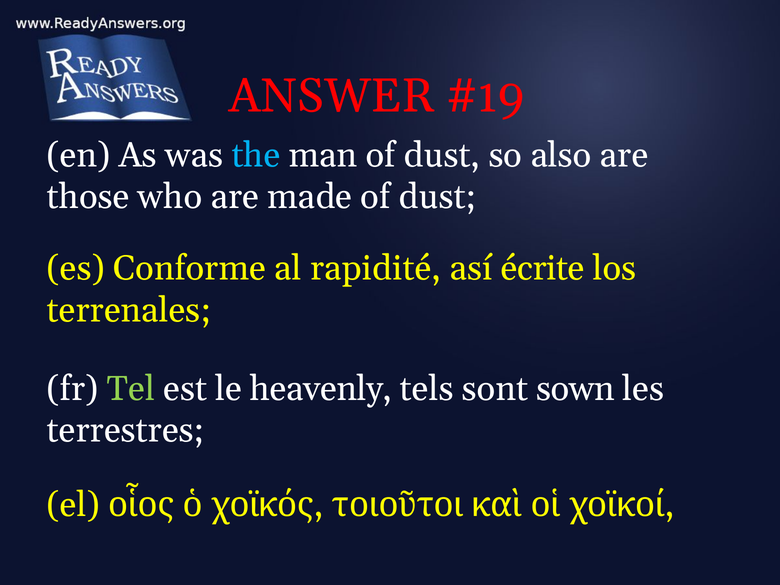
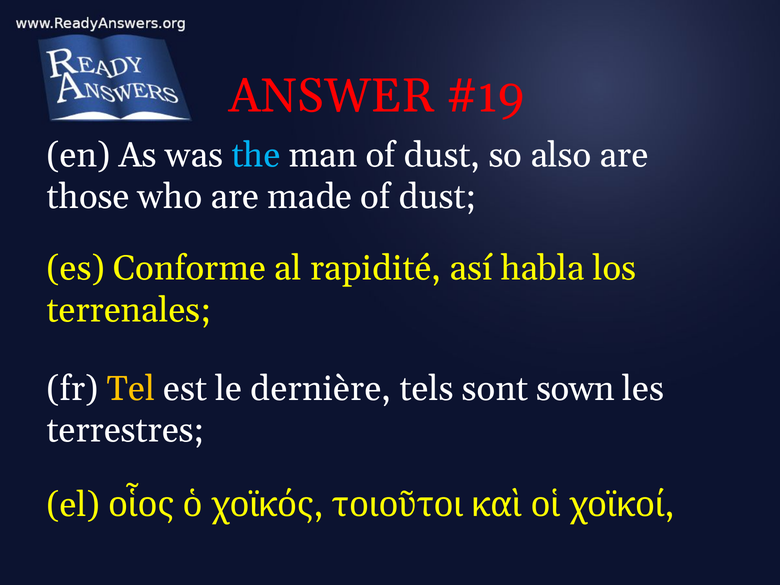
écrite: écrite -> habla
Tel colour: light green -> yellow
heavenly: heavenly -> dernière
